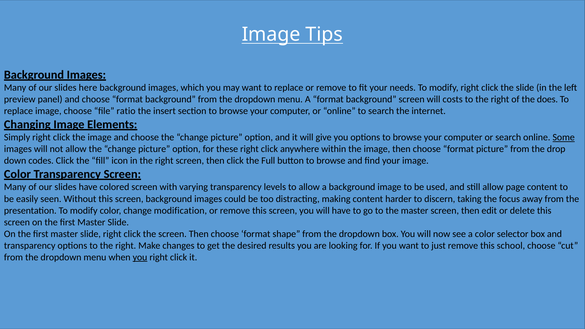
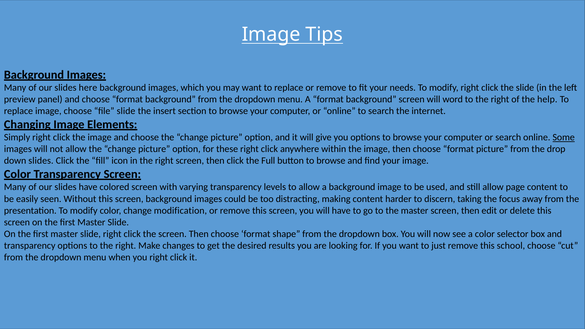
costs: costs -> word
does: does -> help
file ratio: ratio -> slide
down codes: codes -> slides
you at (140, 257) underline: present -> none
